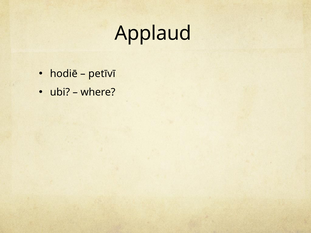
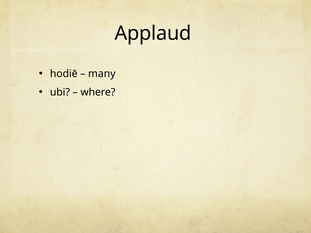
petīvī: petīvī -> many
